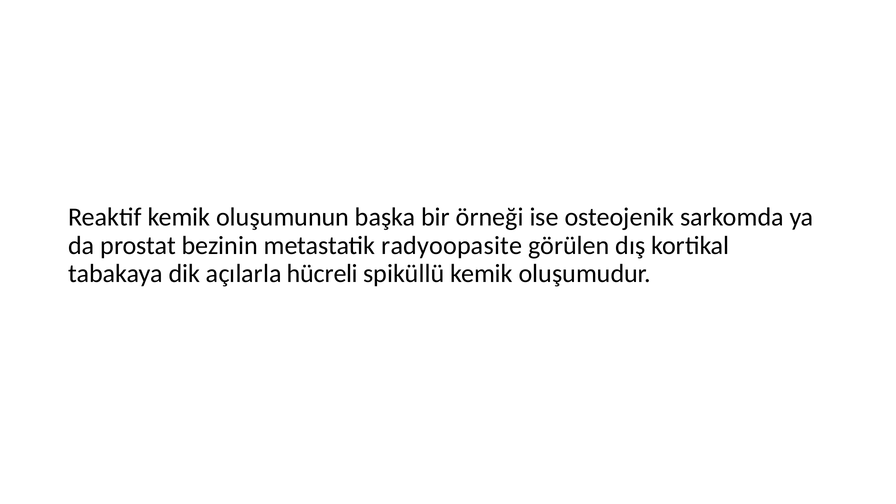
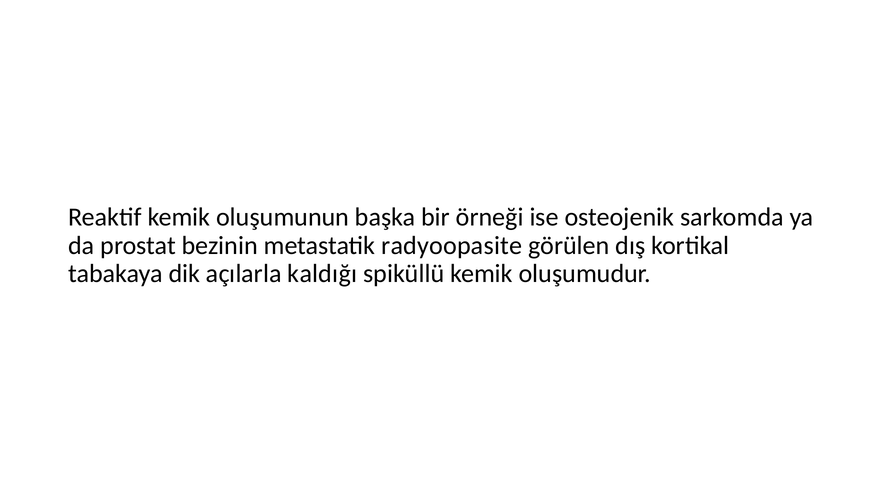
hücreli: hücreli -> kaldığı
